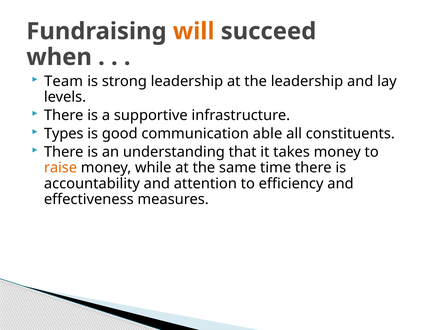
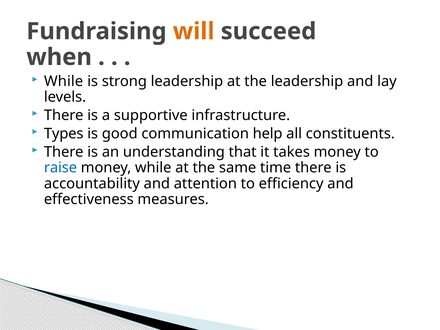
Team at (64, 81): Team -> While
able: able -> help
raise colour: orange -> blue
